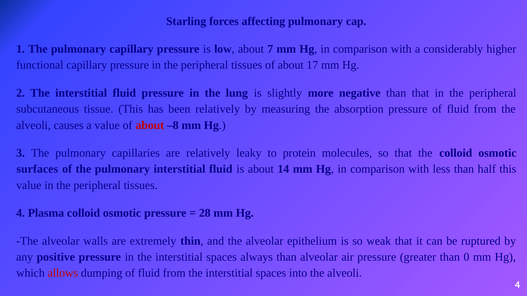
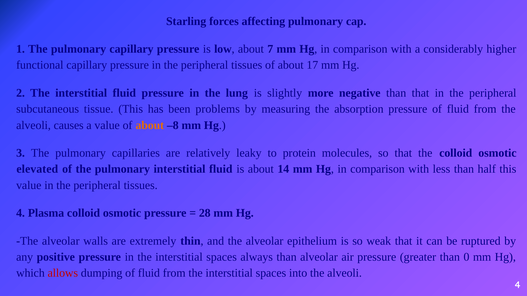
been relatively: relatively -> problems
about at (150, 125) colour: red -> orange
surfaces: surfaces -> elevated
